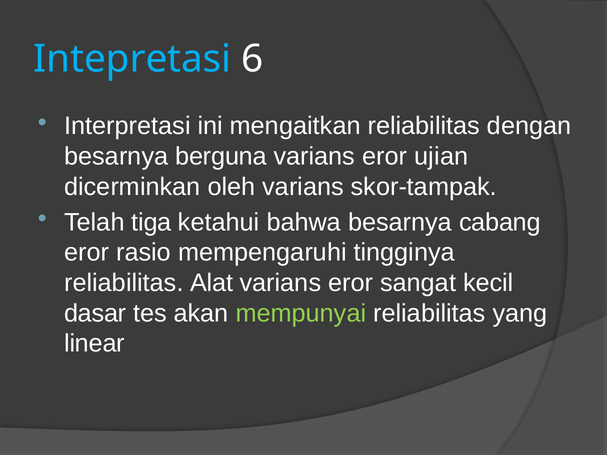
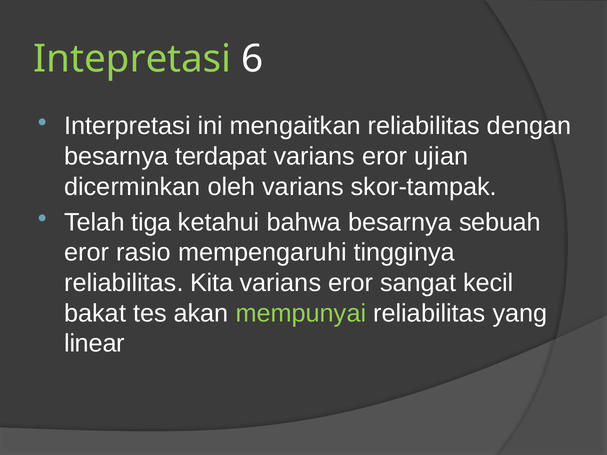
Intepretasi colour: light blue -> light green
berguna: berguna -> terdapat
cabang: cabang -> sebuah
Alat: Alat -> Kita
dasar: dasar -> bakat
